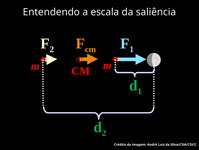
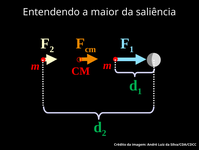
escala: escala -> maior
